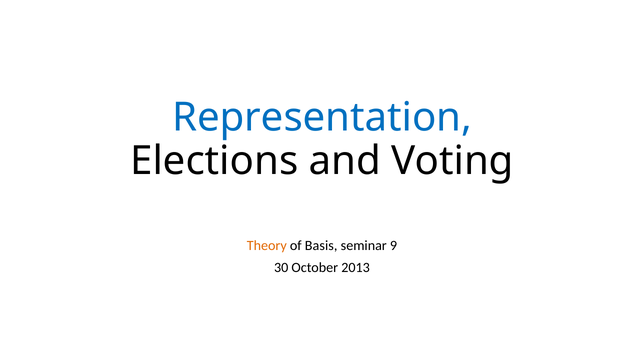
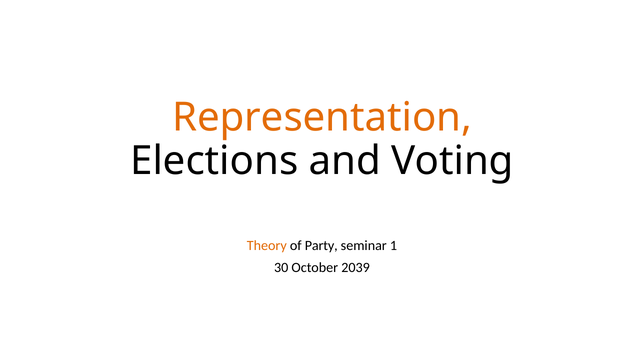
Representation colour: blue -> orange
Basis: Basis -> Party
9: 9 -> 1
2013: 2013 -> 2039
